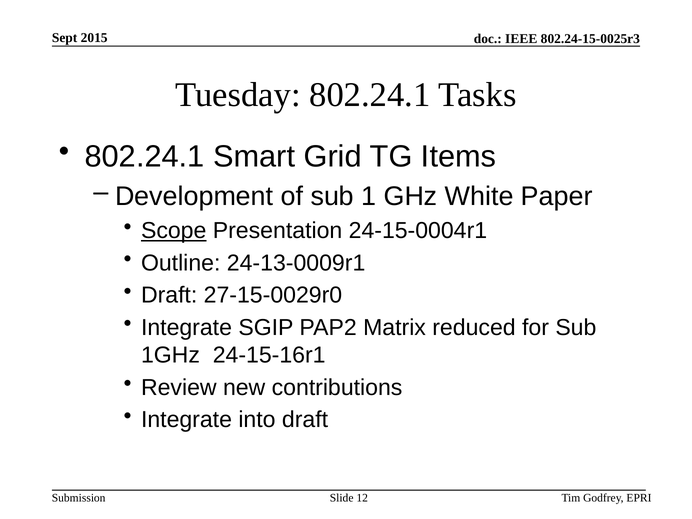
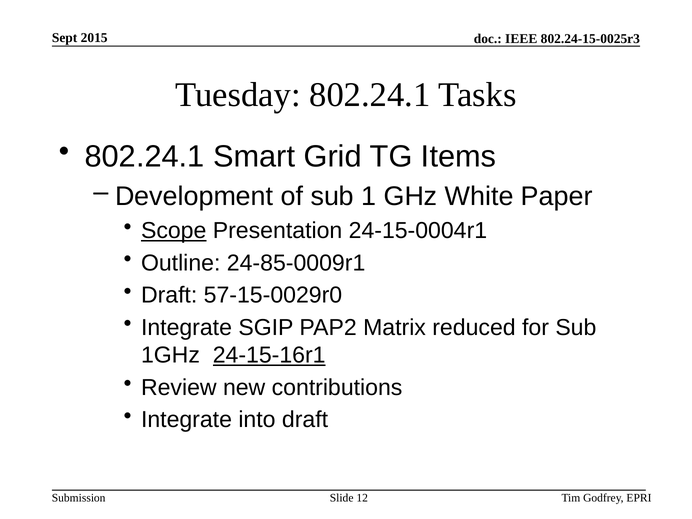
24-13-0009r1: 24-13-0009r1 -> 24-85-0009r1
27-15-0029r0: 27-15-0029r0 -> 57-15-0029r0
24-15-16r1 underline: none -> present
